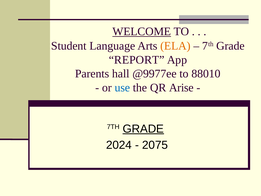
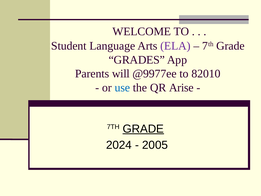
WELCOME underline: present -> none
ELA colour: orange -> purple
REPORT: REPORT -> GRADES
hall: hall -> will
88010: 88010 -> 82010
2075: 2075 -> 2005
